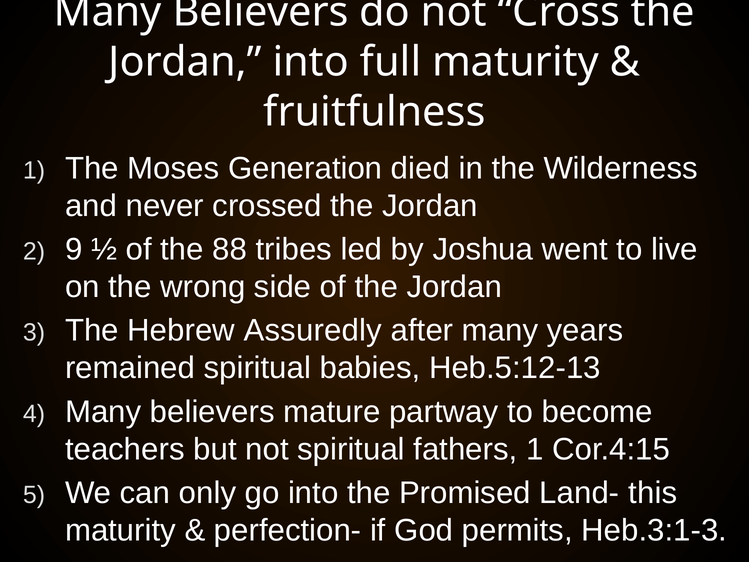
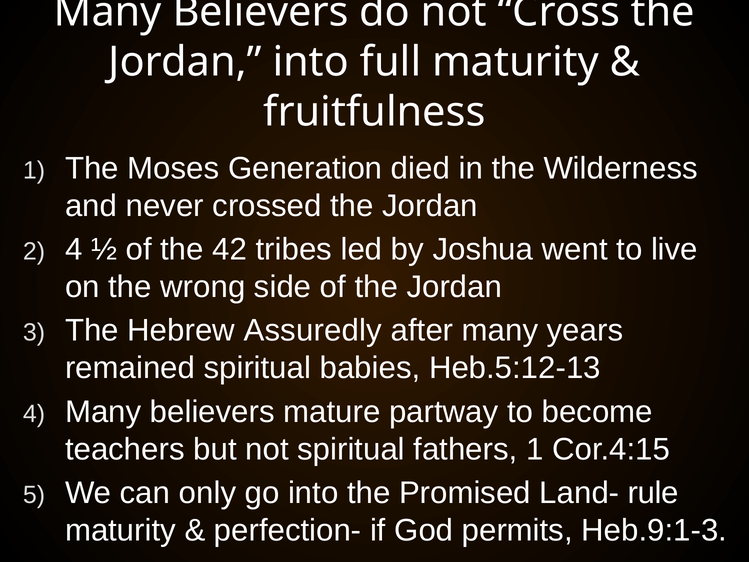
2 9: 9 -> 4
88: 88 -> 42
this: this -> rule
Heb.3:1-3: Heb.3:1-3 -> Heb.9:1-3
